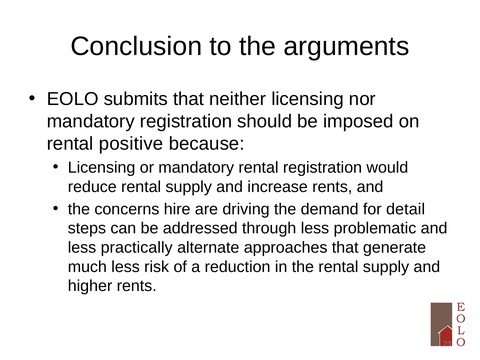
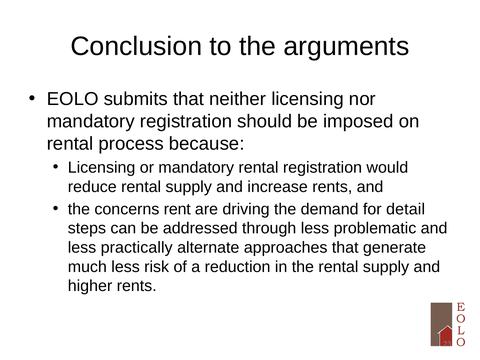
positive: positive -> process
hire: hire -> rent
